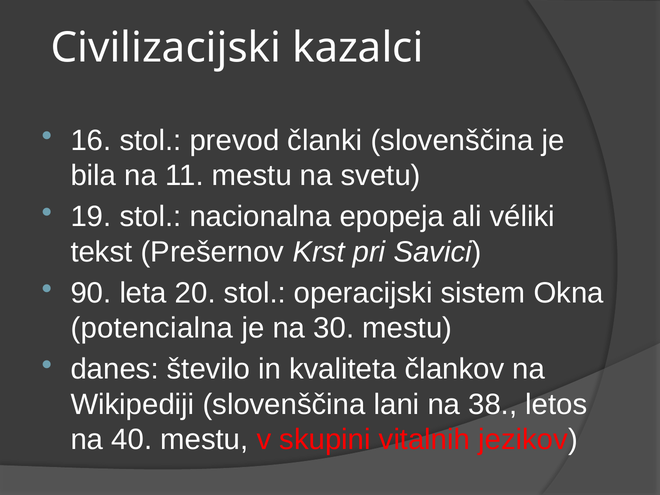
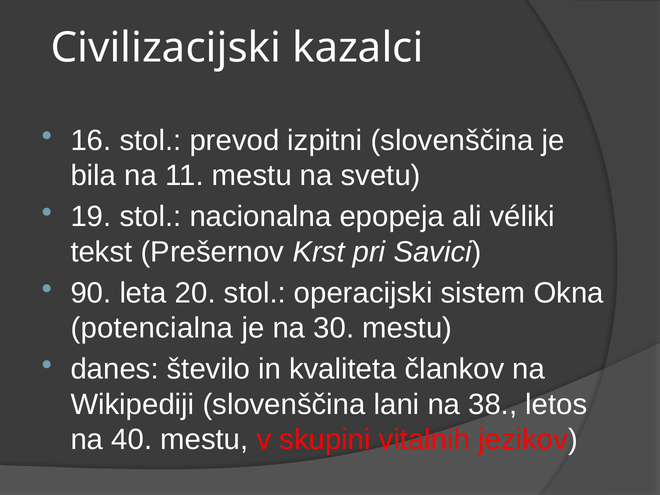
članki: članki -> izpitni
